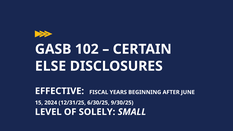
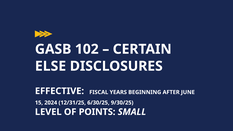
SOLELY: SOLELY -> POINTS
